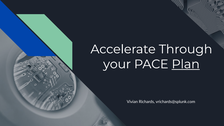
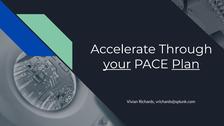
your underline: none -> present
